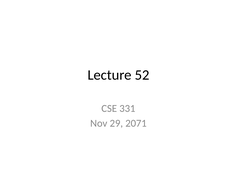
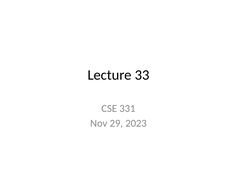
52: 52 -> 33
2071: 2071 -> 2023
